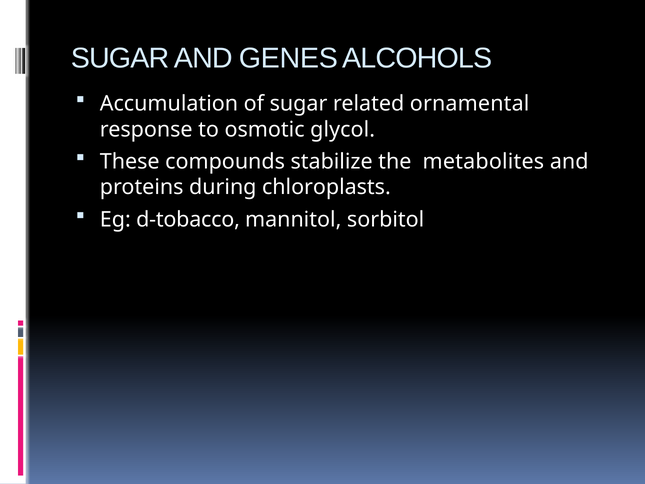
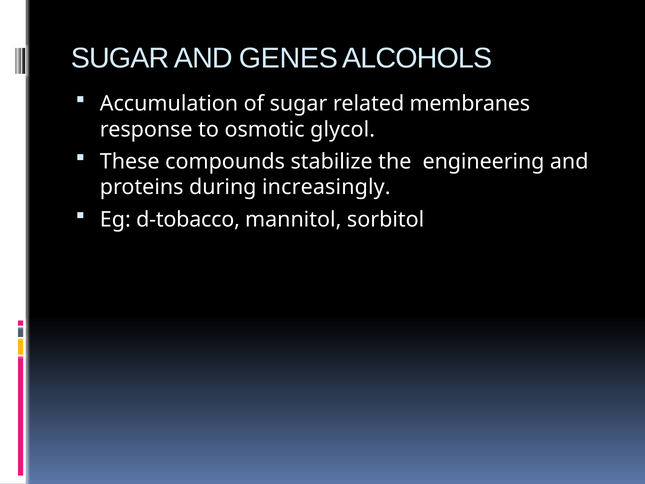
ornamental: ornamental -> membranes
metabolites: metabolites -> engineering
chloroplasts: chloroplasts -> increasingly
